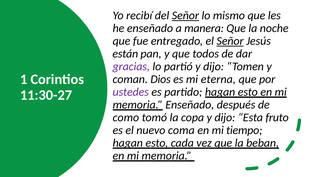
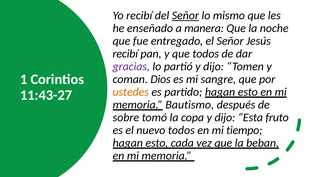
Señor at (230, 41) underline: present -> none
están at (125, 54): están -> recibí
eterna: eterna -> sangre
ustedes colour: purple -> orange
11:30-27: 11:30-27 -> 11:43-27
Enseñado at (190, 105): Enseñado -> Bautismo
como: como -> sobre
nuevo coma: coma -> todos
